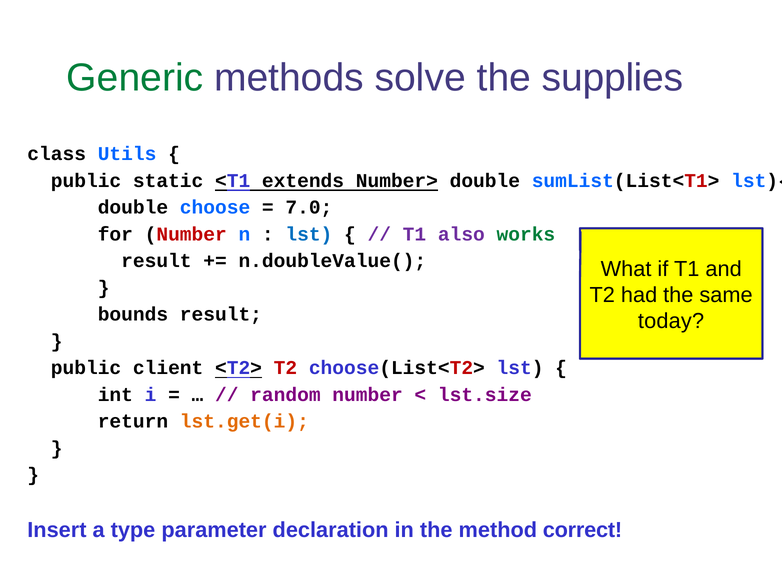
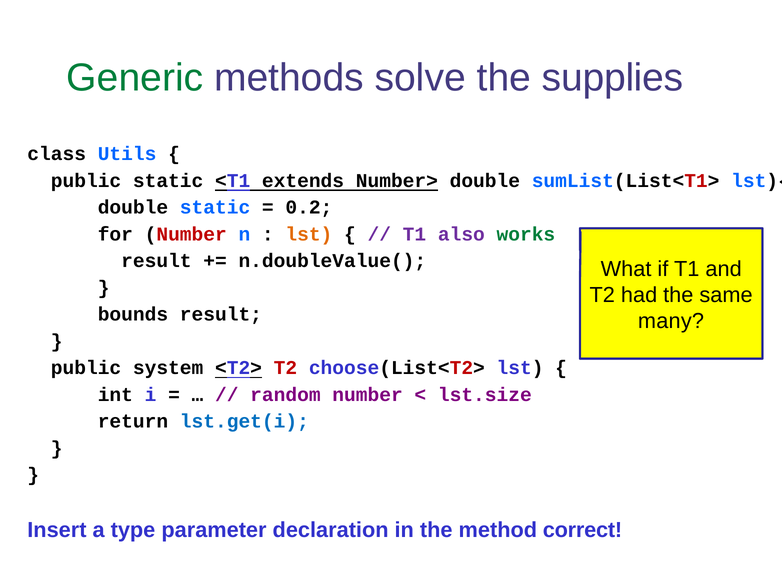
double choose: choose -> static
7.0: 7.0 -> 0.2
lst at (309, 234) colour: blue -> orange
today: today -> many
client: client -> system
lst.get(i colour: orange -> blue
